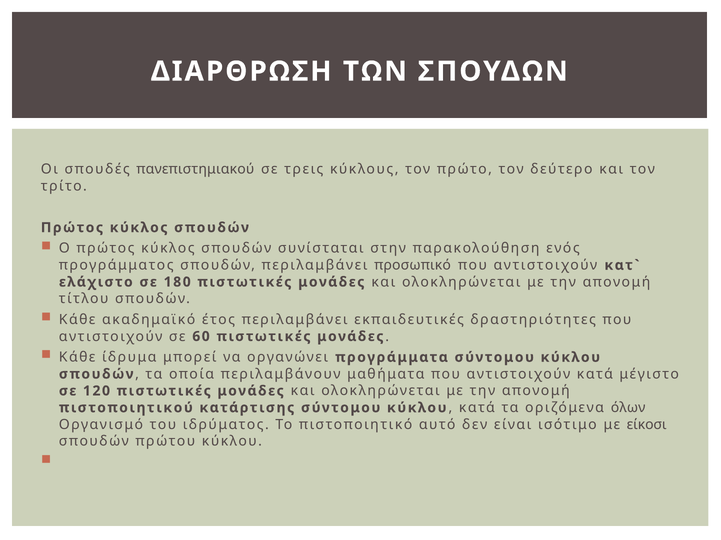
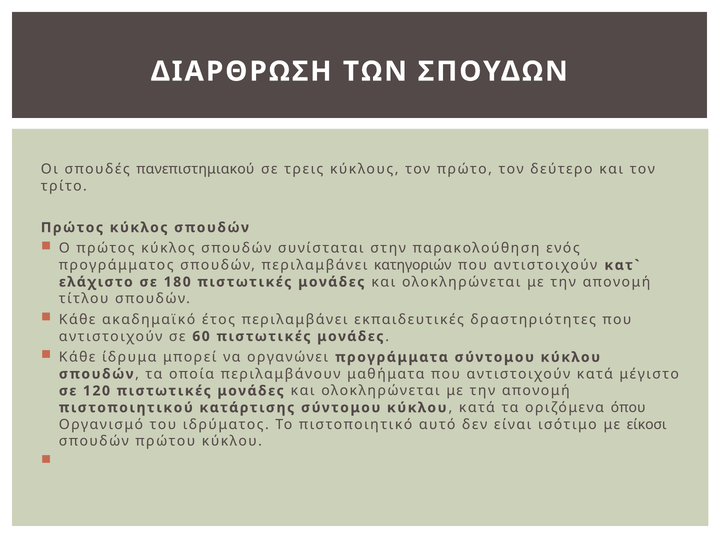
προσωπικό: προσωπικό -> κατηγοριών
όλων: όλων -> όπου
